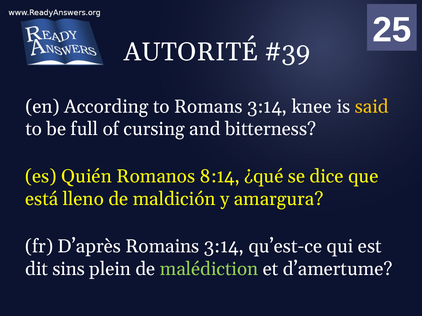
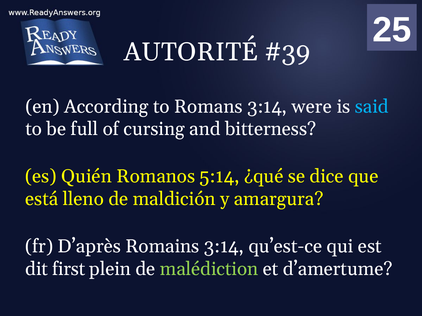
knee: knee -> were
said colour: yellow -> light blue
8:14: 8:14 -> 5:14
sins: sins -> first
